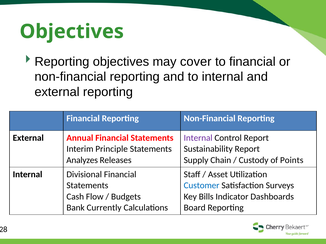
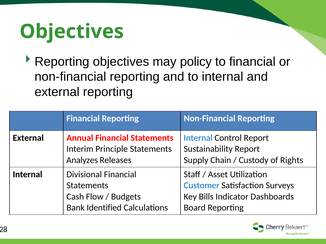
cover: cover -> policy
Internal at (198, 138) colour: purple -> blue
Points: Points -> Rights
Currently: Currently -> Identified
